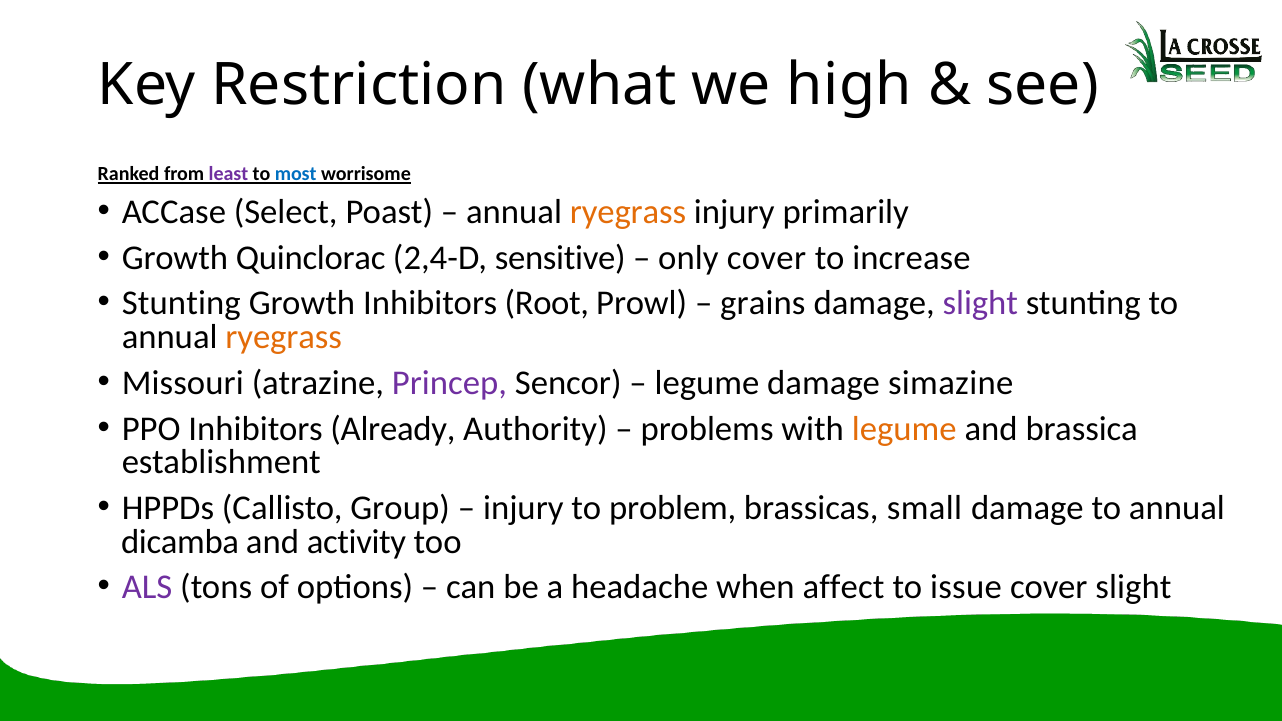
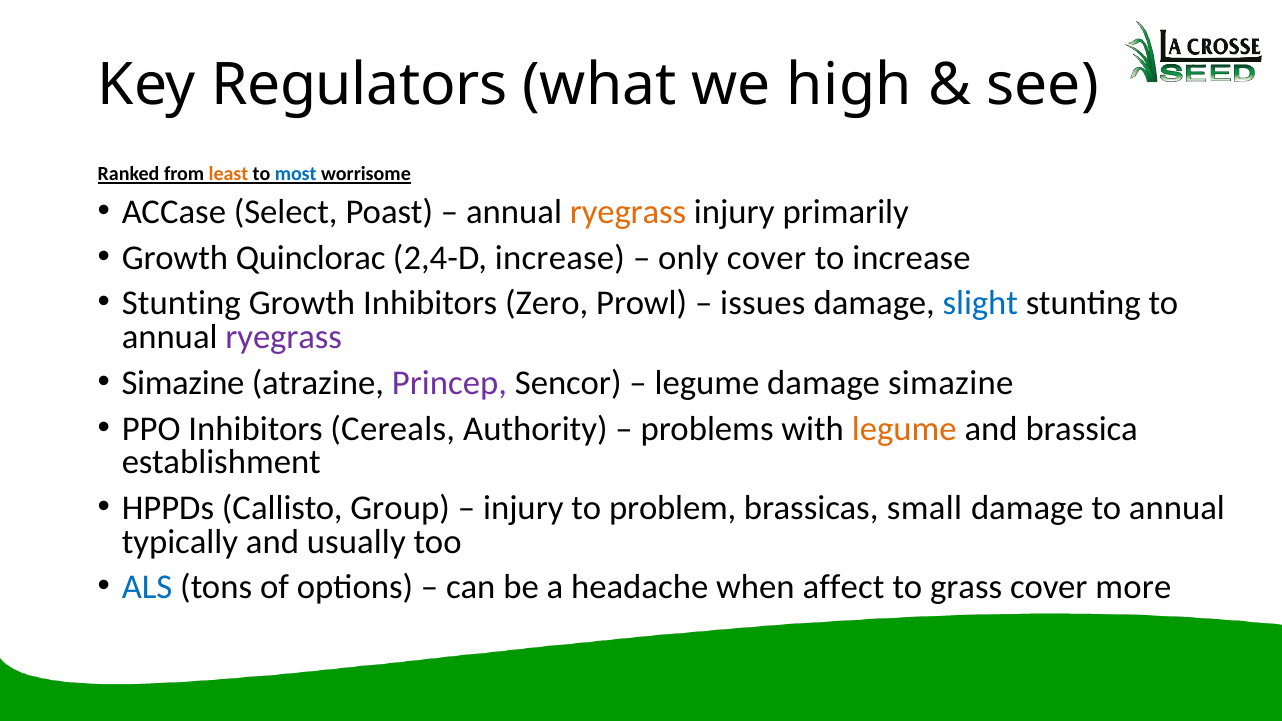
Restriction: Restriction -> Regulators
least colour: purple -> orange
2,4-D sensitive: sensitive -> increase
Root: Root -> Zero
grains: grains -> issues
slight at (980, 304) colour: purple -> blue
ryegrass at (284, 337) colour: orange -> purple
Missouri at (183, 383): Missouri -> Simazine
Already: Already -> Cereals
dicamba: dicamba -> typically
activity: activity -> usually
ALS colour: purple -> blue
issue: issue -> grass
cover slight: slight -> more
